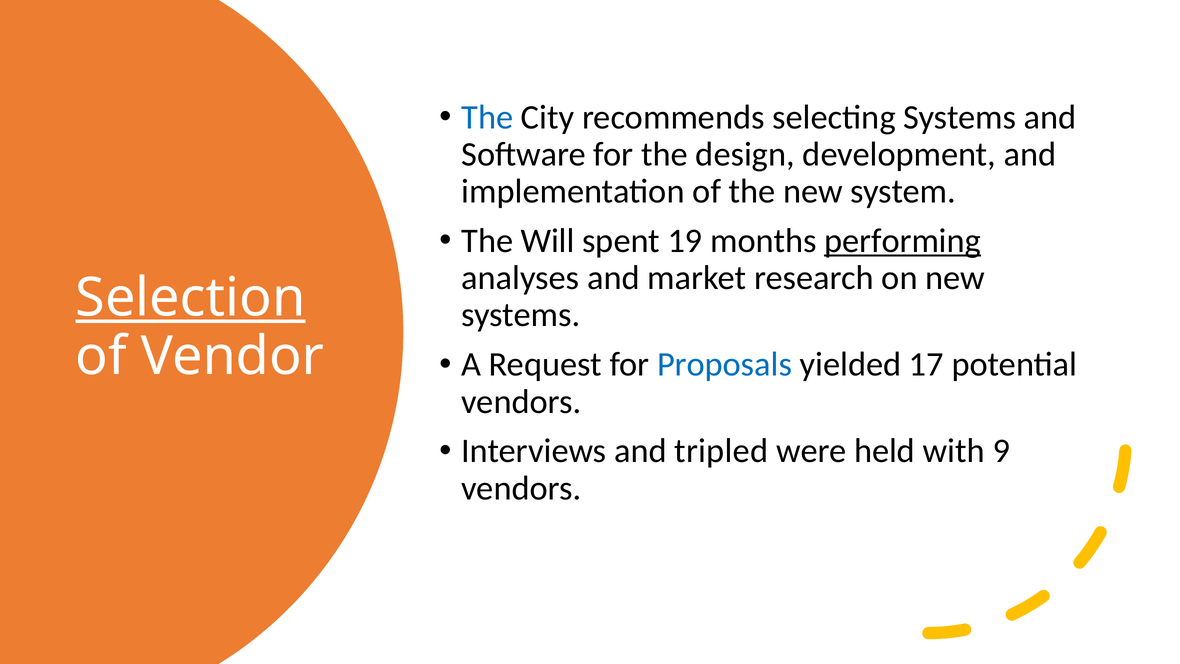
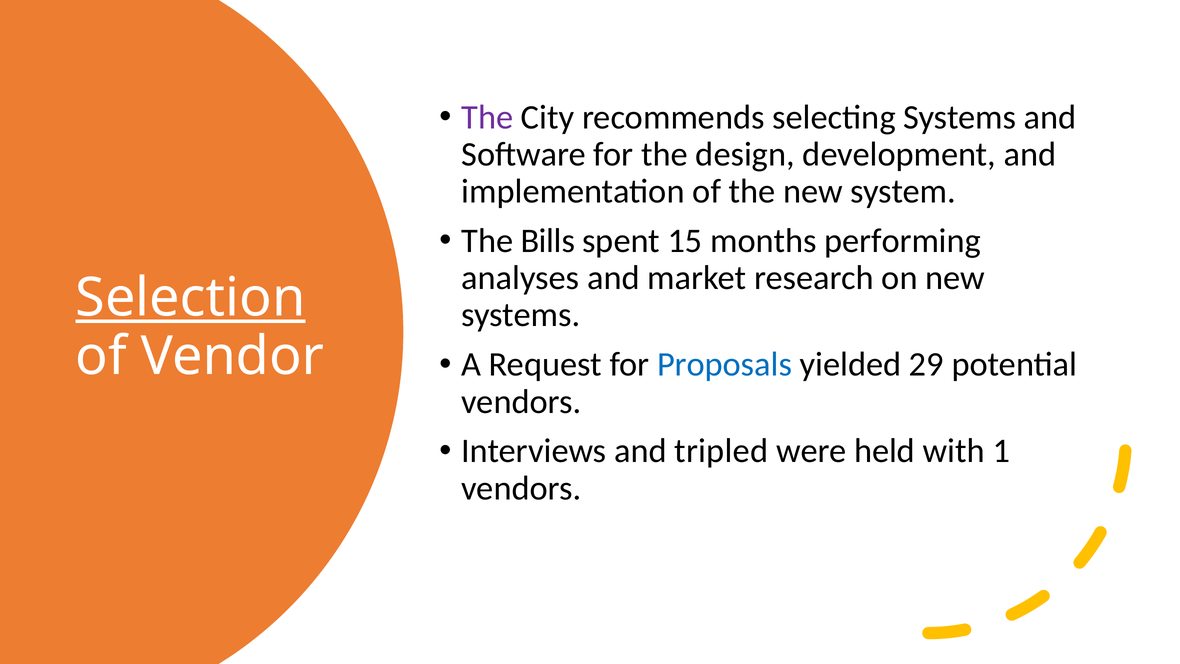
The at (487, 117) colour: blue -> purple
Will: Will -> Bills
19: 19 -> 15
performing underline: present -> none
17: 17 -> 29
9: 9 -> 1
